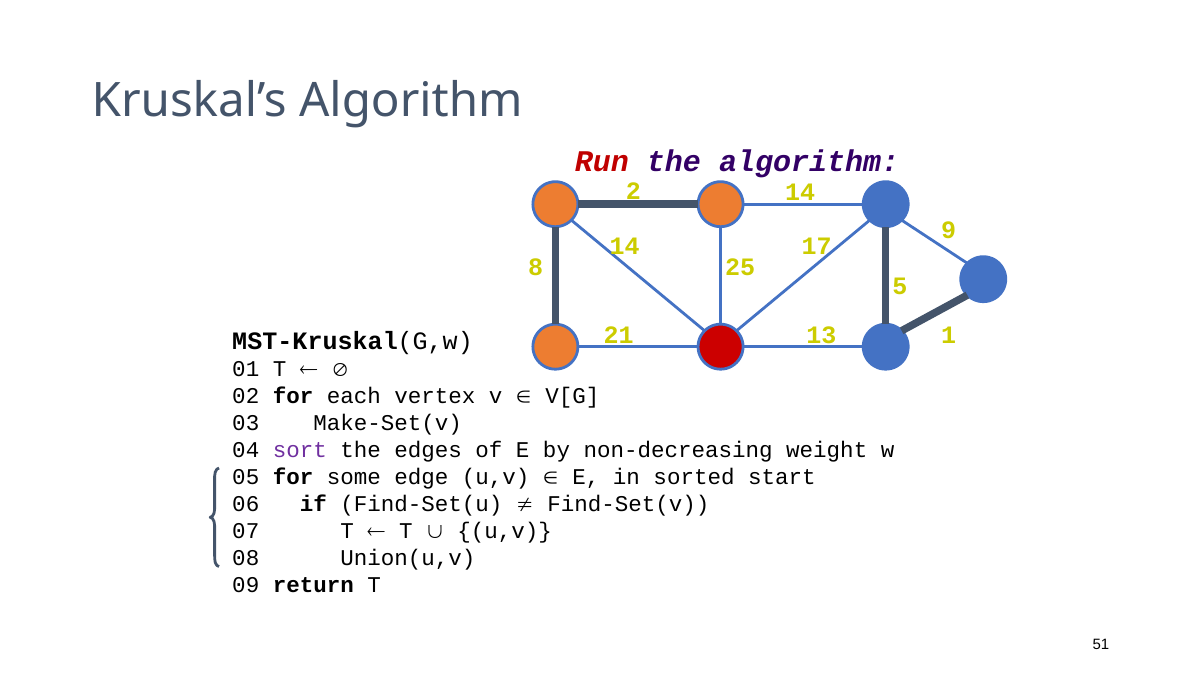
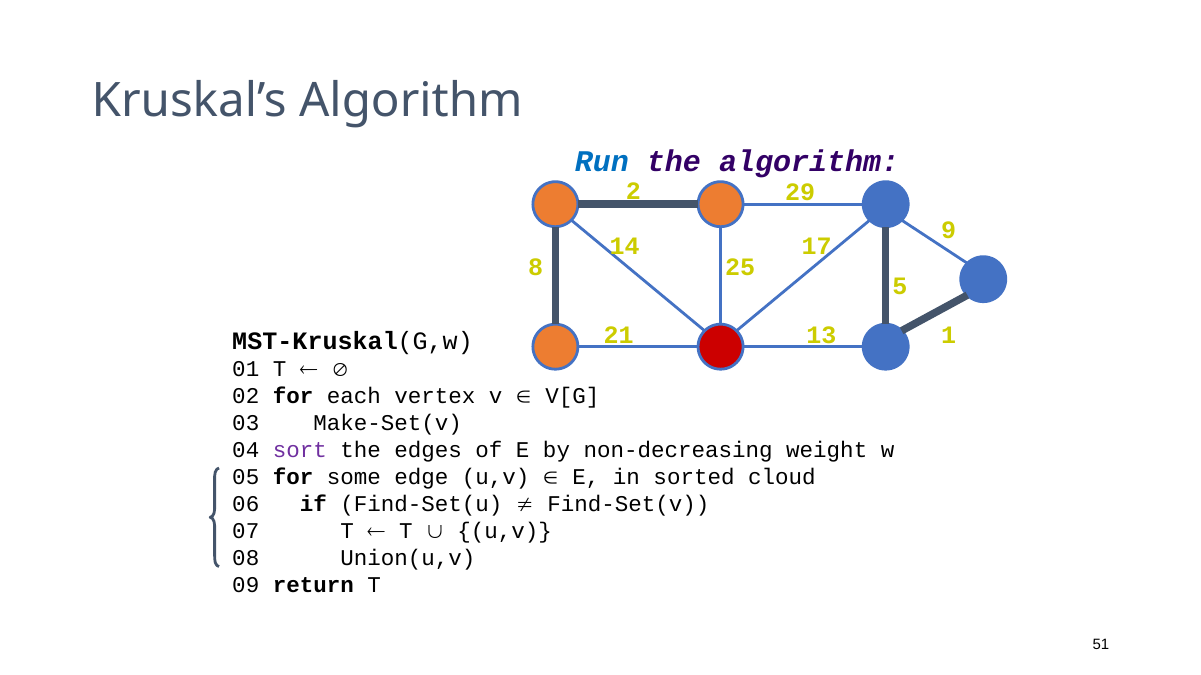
Run colour: red -> blue
2 14: 14 -> 29
start: start -> cloud
